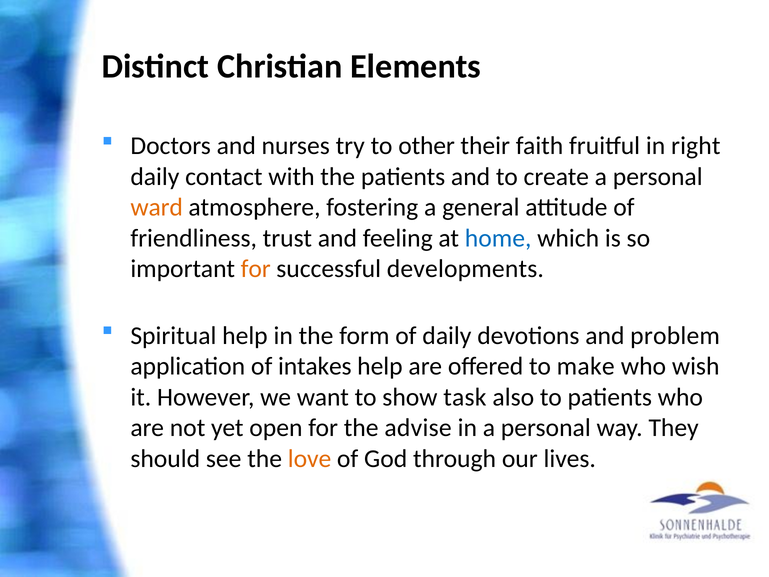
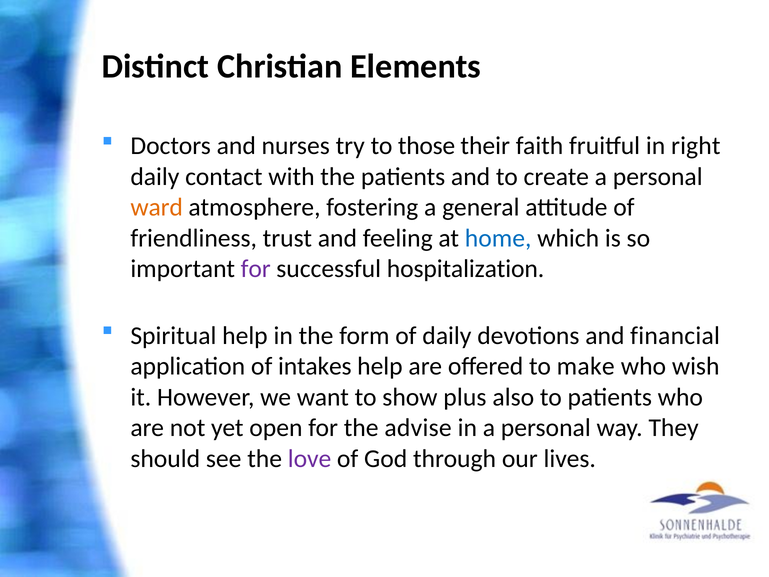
other: other -> those
for at (256, 269) colour: orange -> purple
developments: developments -> hospitalization
problem: problem -> financial
task: task -> plus
love colour: orange -> purple
